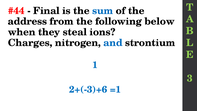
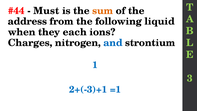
Final: Final -> Must
sum colour: blue -> orange
below: below -> liquid
steal: steal -> each
2+(-3)+6: 2+(-3)+6 -> 2+(-3)+1
